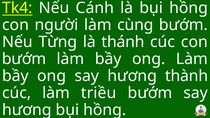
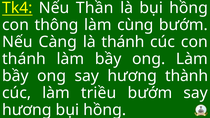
Cánh: Cánh -> Thần
người: người -> thông
Từng: Từng -> Càng
bướm at (24, 59): bướm -> thánh
